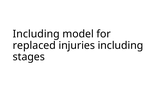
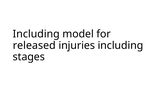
replaced: replaced -> released
